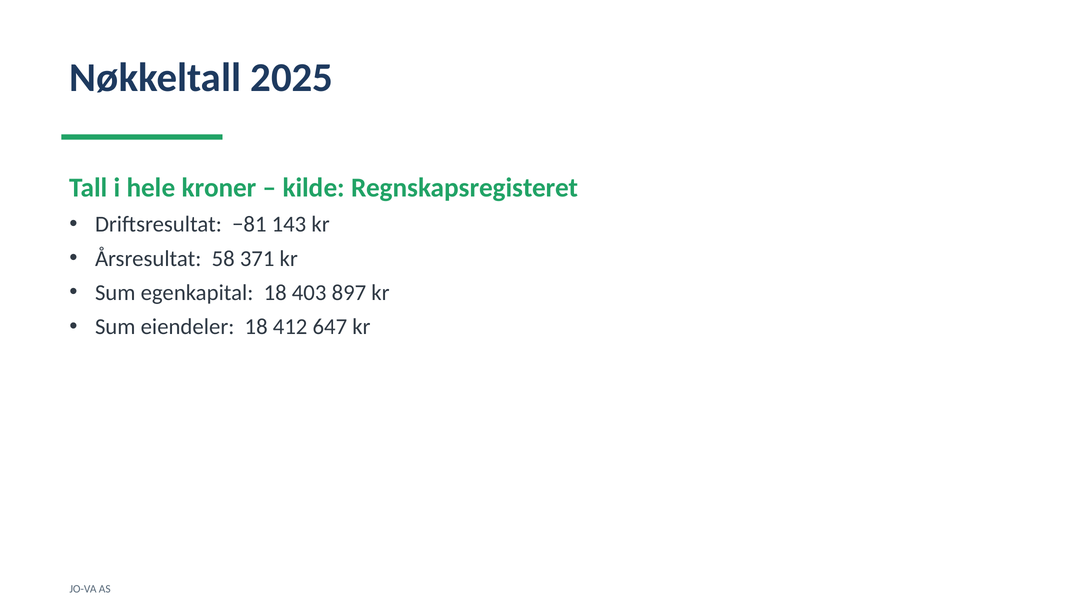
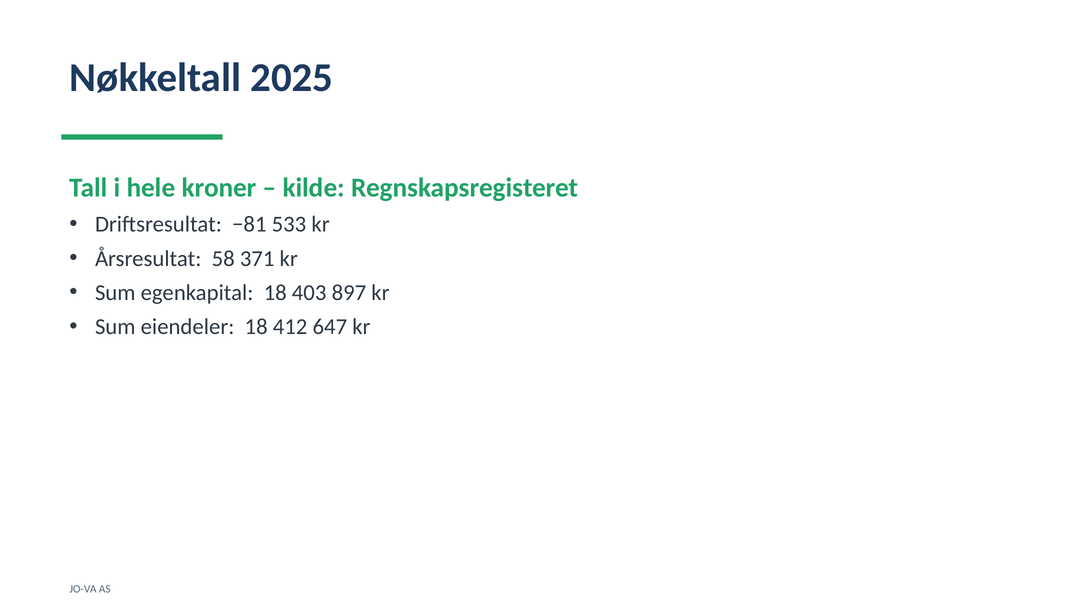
143: 143 -> 533
